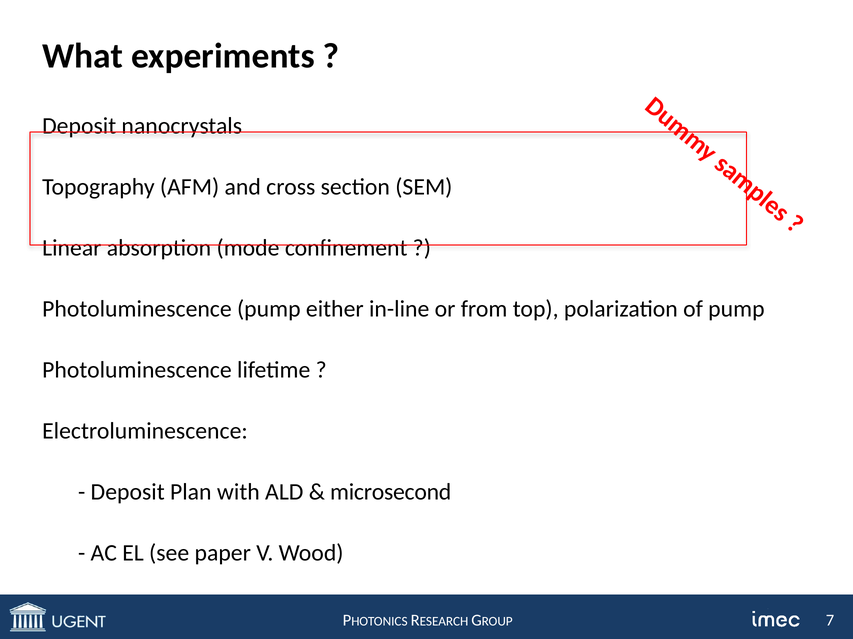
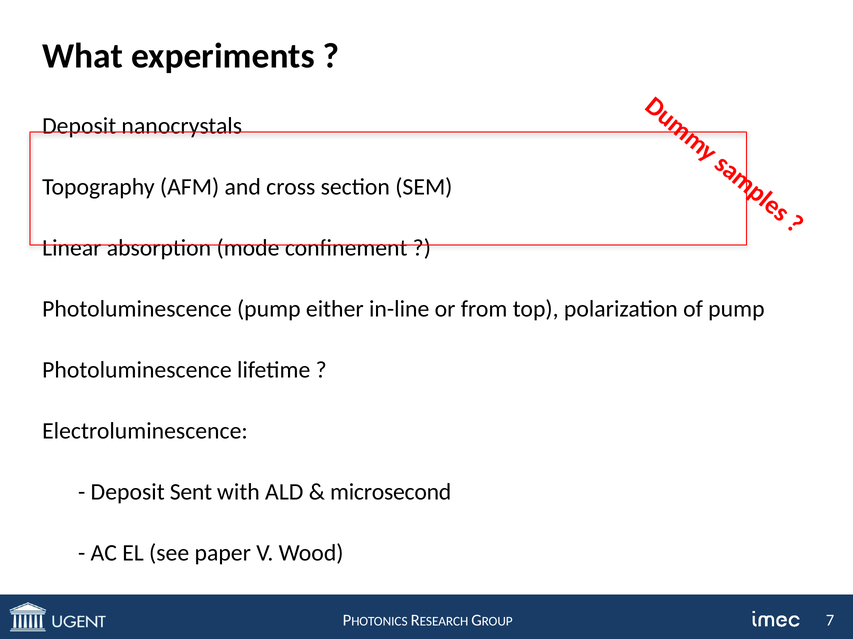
Plan: Plan -> Sent
